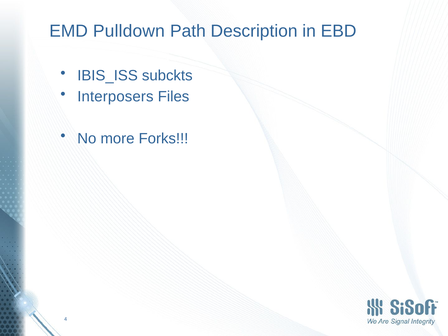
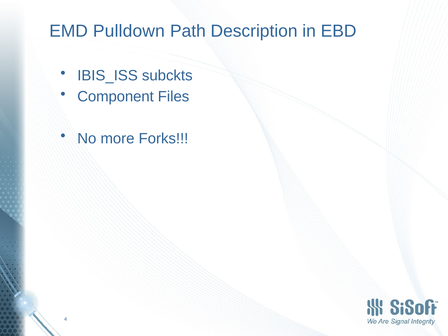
Interposers: Interposers -> Component
